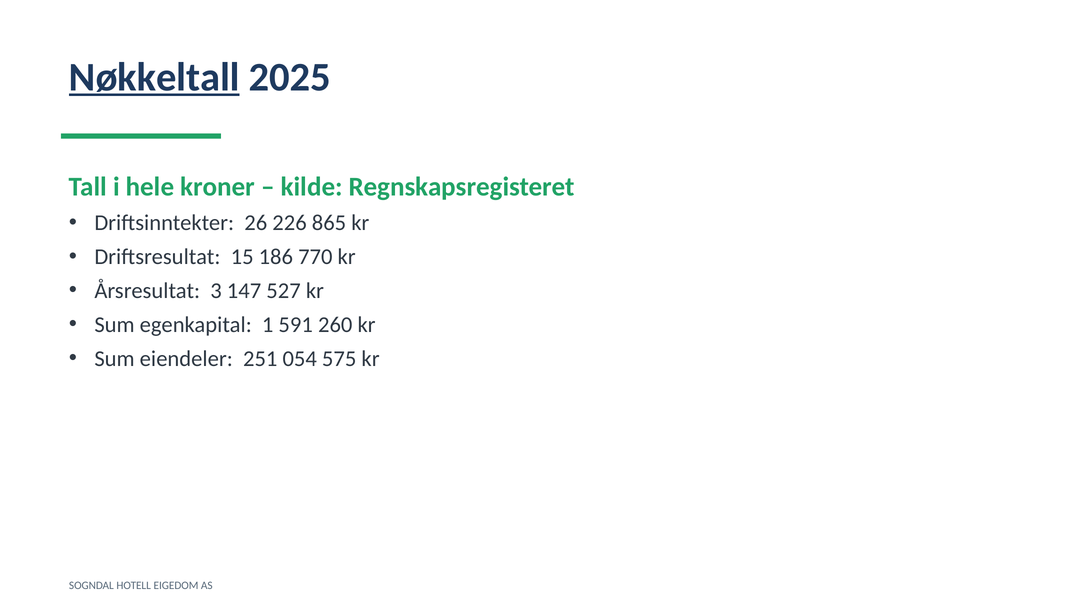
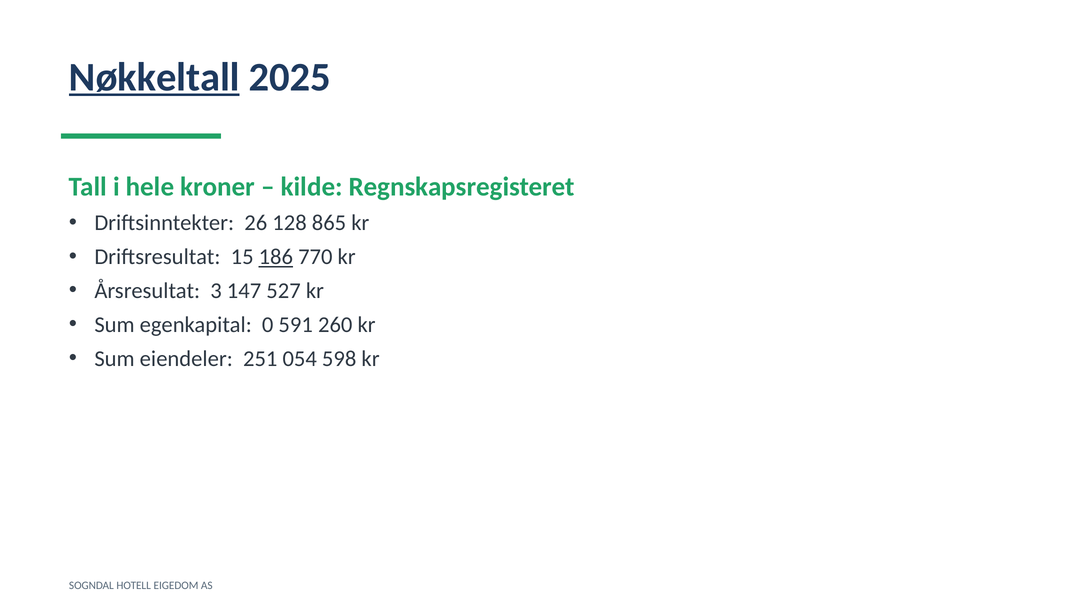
226: 226 -> 128
186 underline: none -> present
1: 1 -> 0
575: 575 -> 598
